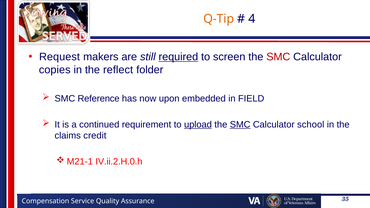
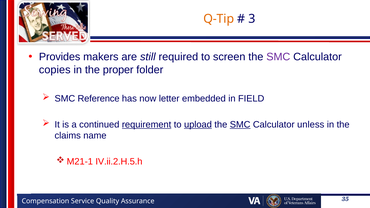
4: 4 -> 3
Request: Request -> Provides
required underline: present -> none
SMC at (278, 57) colour: red -> purple
reflect: reflect -> proper
upon: upon -> letter
requirement underline: none -> present
school: school -> unless
credit: credit -> name
IV.ii.2.H.0.h: IV.ii.2.H.0.h -> IV.ii.2.H.5.h
